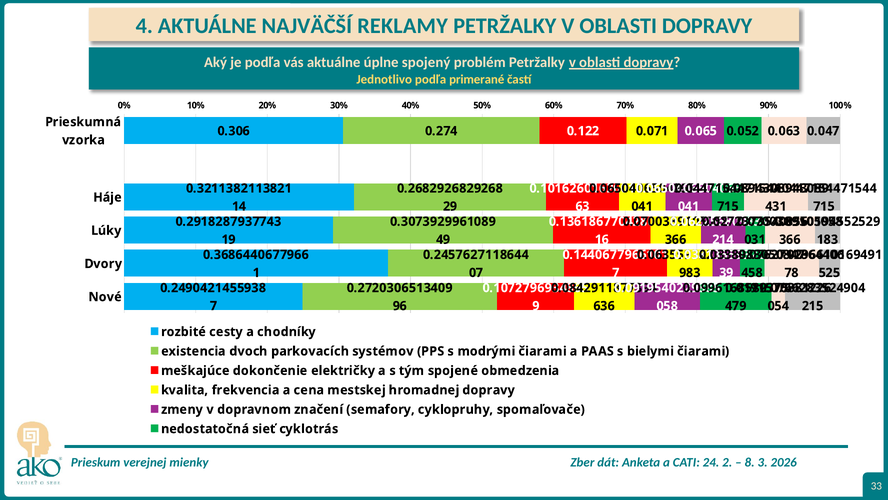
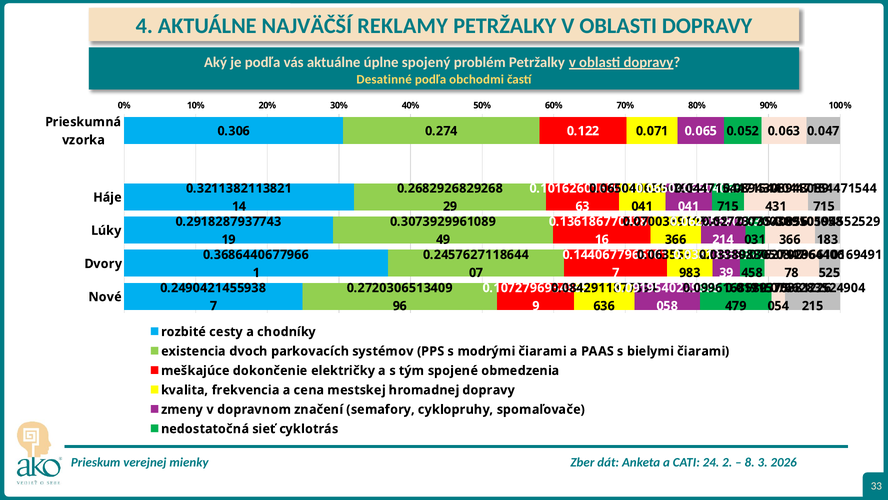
Jednotlivo: Jednotlivo -> Desatinné
primerané: primerané -> obchodmi
